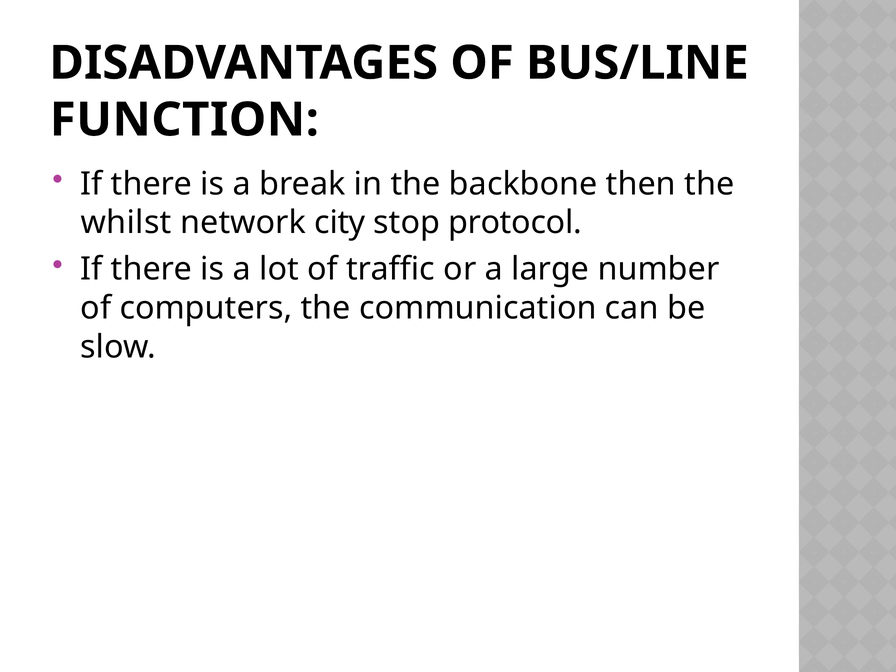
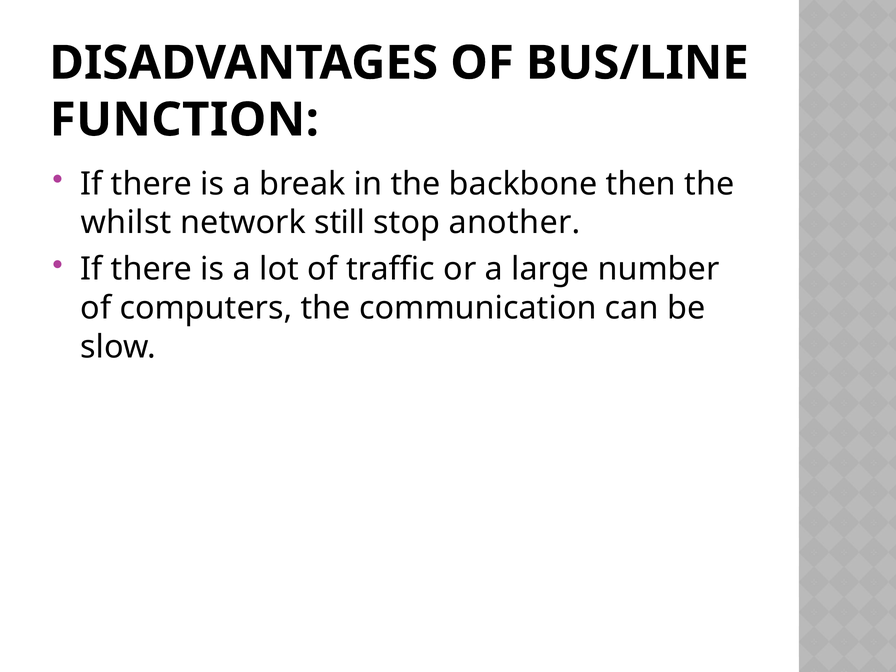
city: city -> still
protocol: protocol -> another
